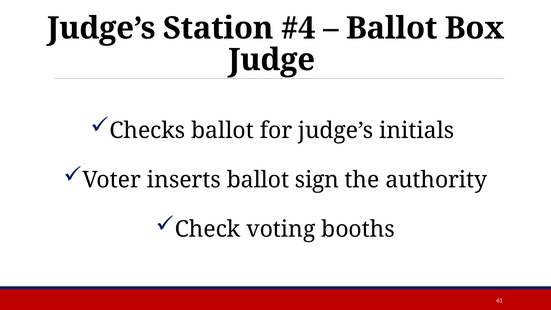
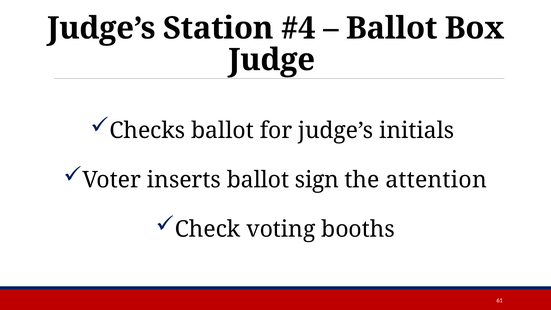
authority: authority -> attention
